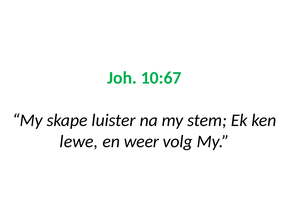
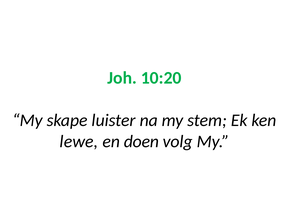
10:67: 10:67 -> 10:20
weer: weer -> doen
